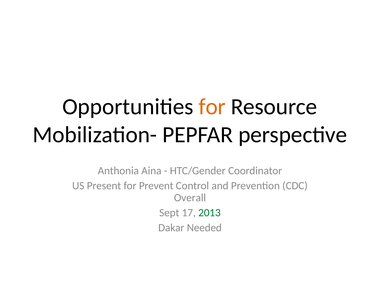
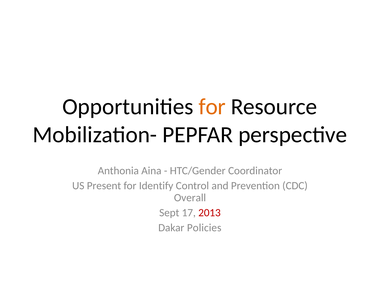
Prevent: Prevent -> Identify
2013 colour: green -> red
Needed: Needed -> Policies
